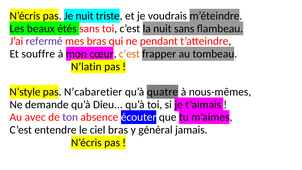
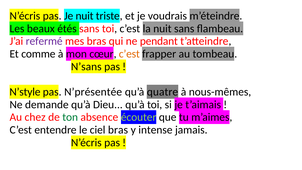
souffre: souffre -> comme
N’latin: N’latin -> N’sans
N’cabaretier: N’cabaretier -> N’présentée
avec: avec -> chez
ton colour: purple -> green
écouter colour: white -> light green
général: général -> intense
